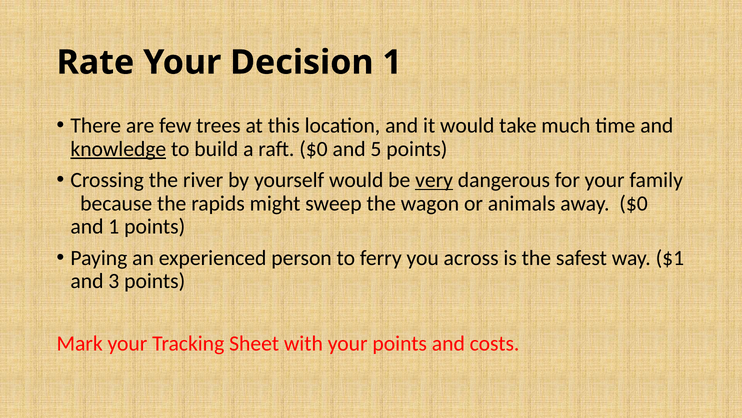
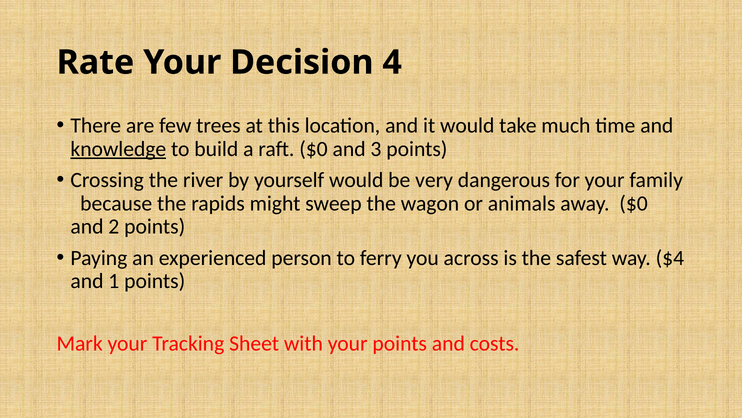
Decision 1: 1 -> 4
5: 5 -> 3
very underline: present -> none
and 1: 1 -> 2
$1: $1 -> $4
3: 3 -> 1
